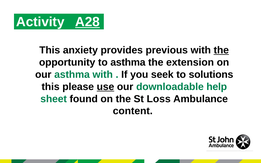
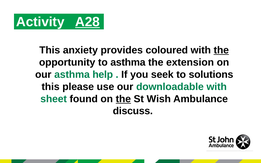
previous: previous -> coloured
asthma with: with -> help
use underline: present -> none
downloadable help: help -> with
the at (123, 99) underline: none -> present
Loss: Loss -> Wish
content: content -> discuss
